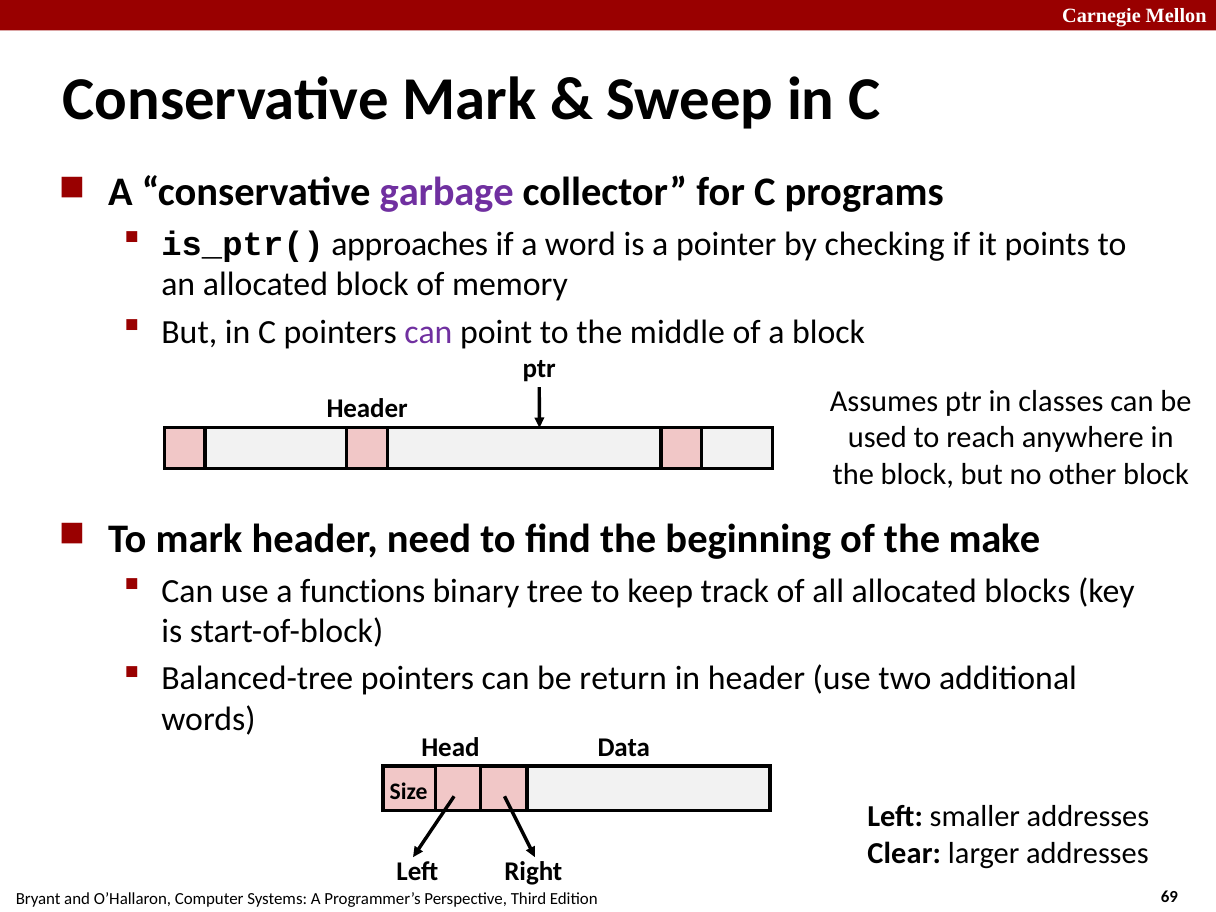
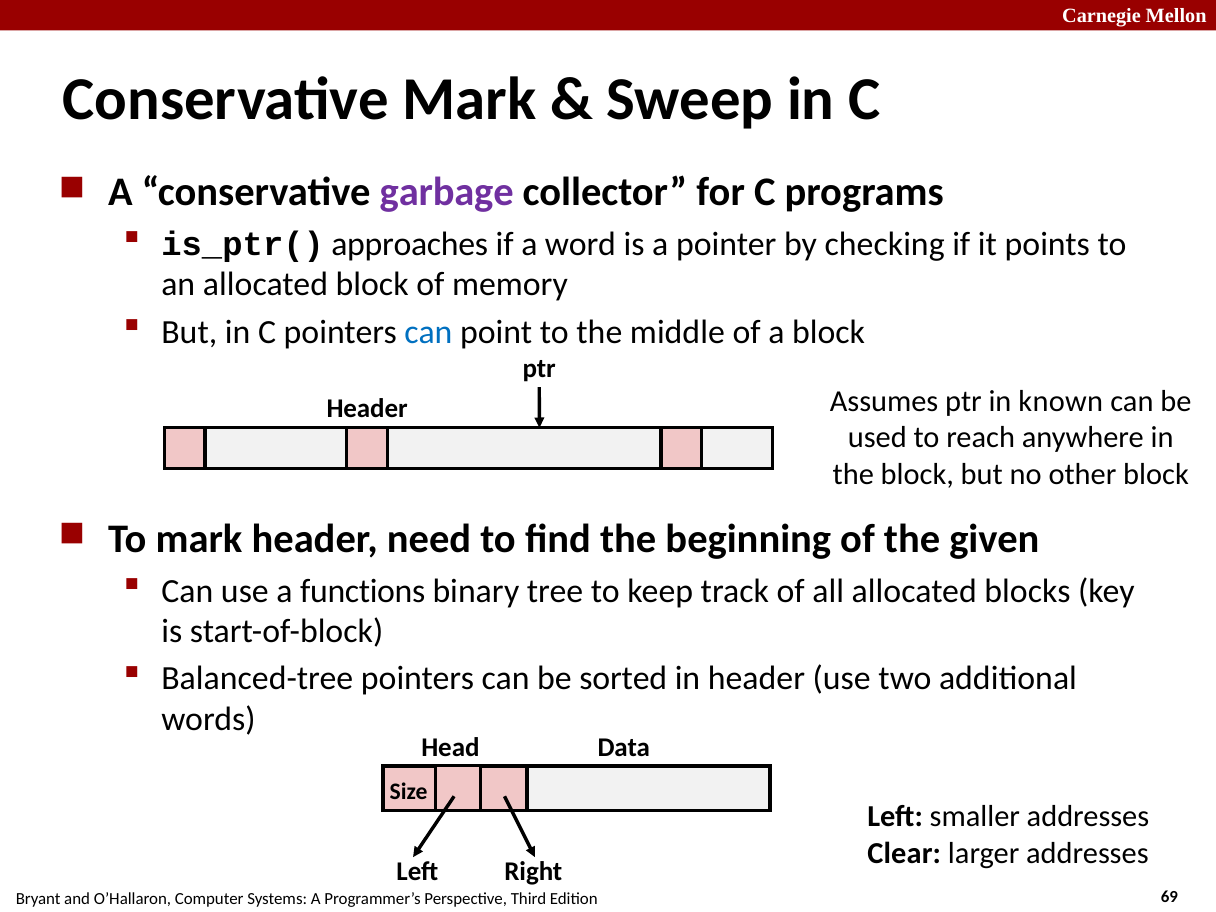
can at (428, 332) colour: purple -> blue
classes: classes -> known
make: make -> given
return: return -> sorted
